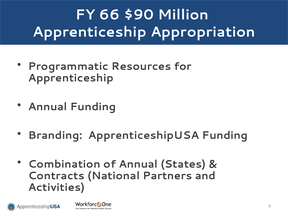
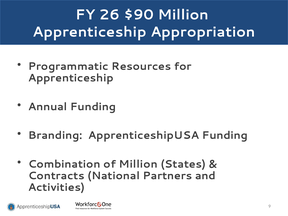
66: 66 -> 26
of Annual: Annual -> Million
